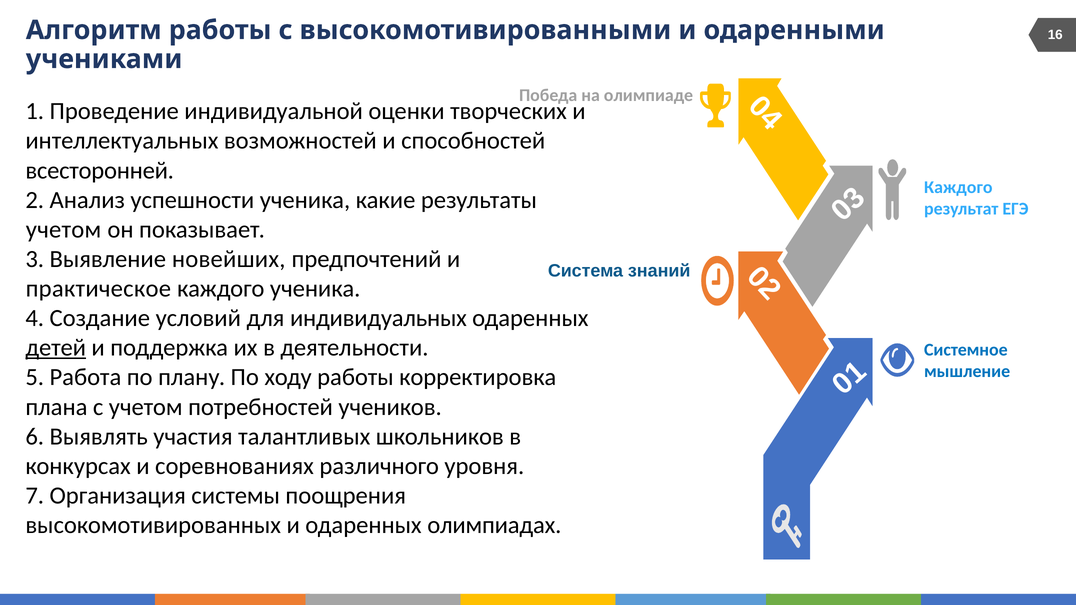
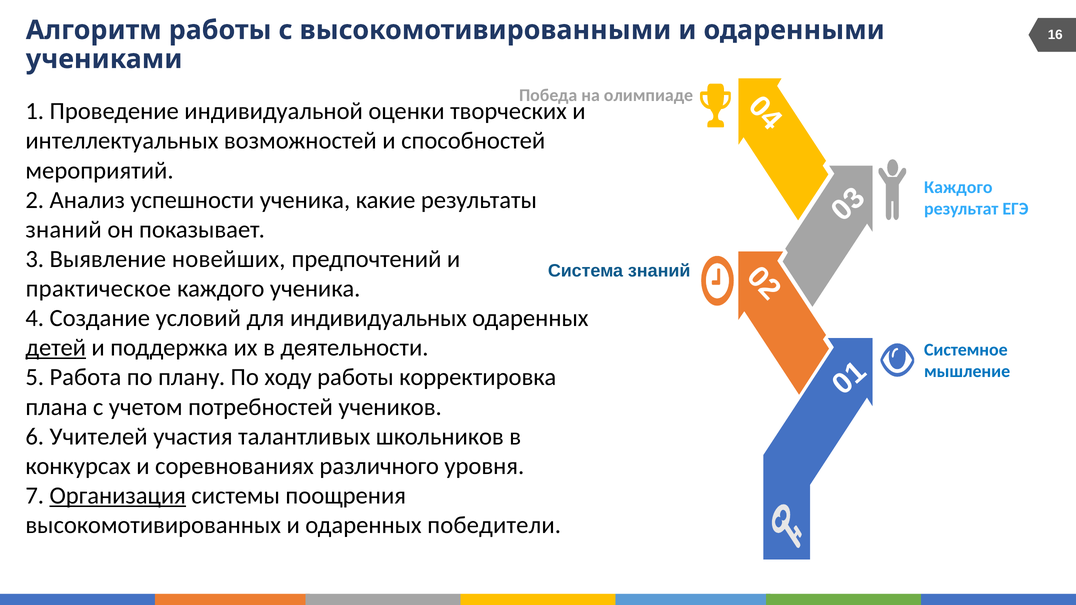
всесторонней: всесторонней -> мероприятий
учетом at (64, 230): учетом -> знаний
Выявлять: Выявлять -> Учителей
Организация underline: none -> present
олимпиадах: олимпиадах -> победители
